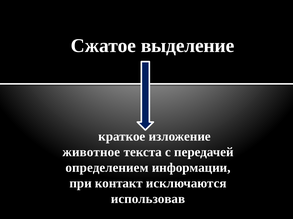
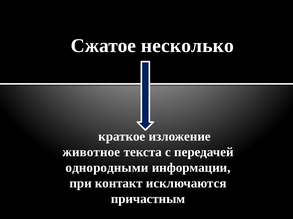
выделение: выделение -> несколько
определением: определением -> однородными
использовав: использовав -> причастным
